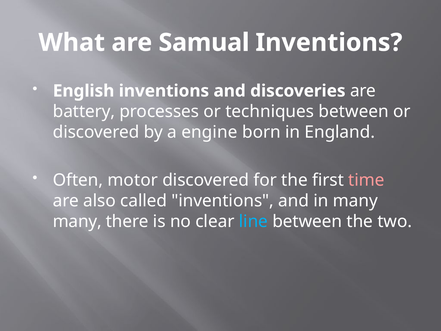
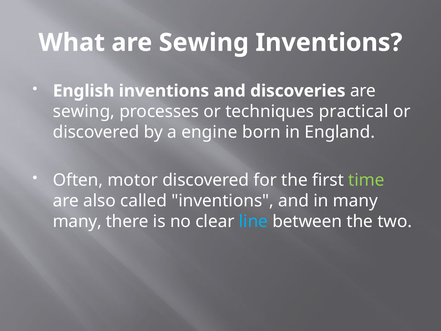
What are Samual: Samual -> Sewing
battery at (84, 111): battery -> sewing
techniques between: between -> practical
time colour: pink -> light green
